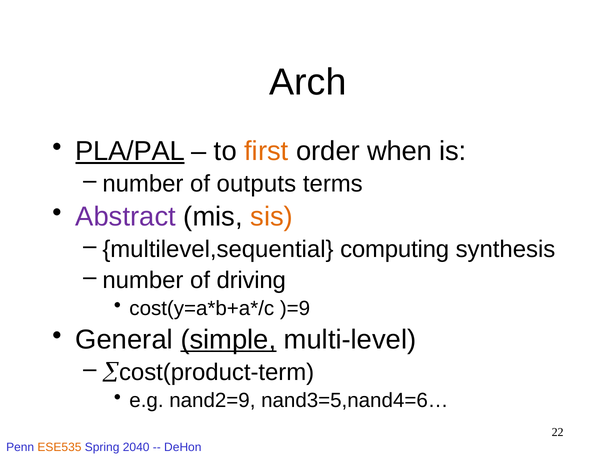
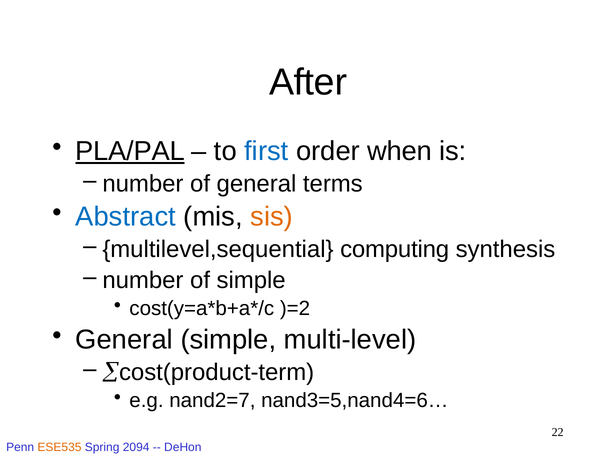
Arch: Arch -> After
first colour: orange -> blue
of outputs: outputs -> general
Abstract colour: purple -> blue
of driving: driving -> simple
)=9: )=9 -> )=2
simple at (228, 340) underline: present -> none
nand2=9: nand2=9 -> nand2=7
2040: 2040 -> 2094
